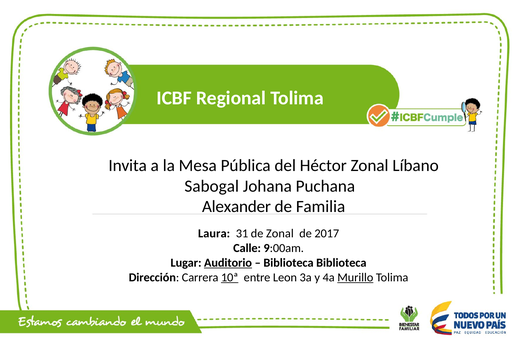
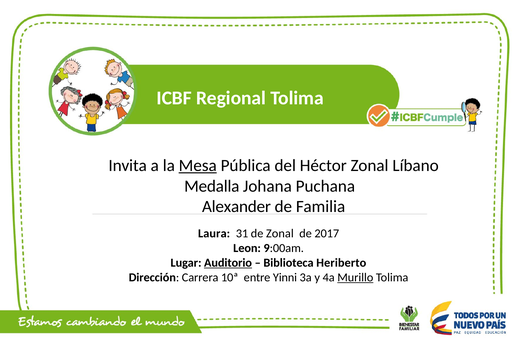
Mesa underline: none -> present
Sabogal: Sabogal -> Medalla
Calle: Calle -> Leon
Biblioteca Biblioteca: Biblioteca -> Heriberto
10ª underline: present -> none
Leon: Leon -> Yinni
